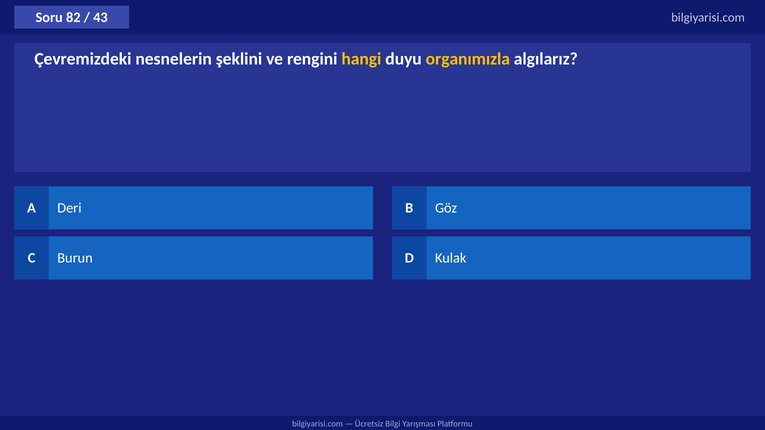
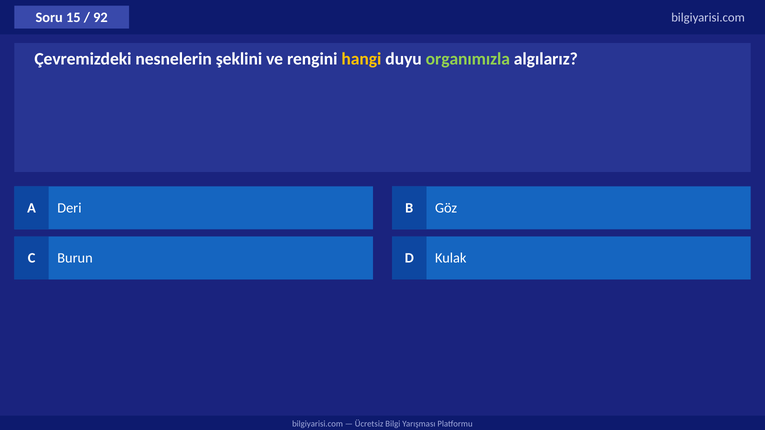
82: 82 -> 15
43: 43 -> 92
organımızla colour: yellow -> light green
